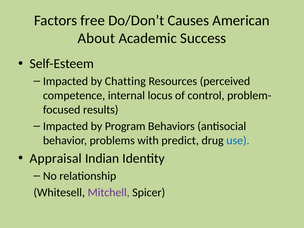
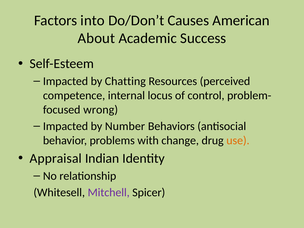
free: free -> into
results: results -> wrong
Program: Program -> Number
predict: predict -> change
use colour: blue -> orange
